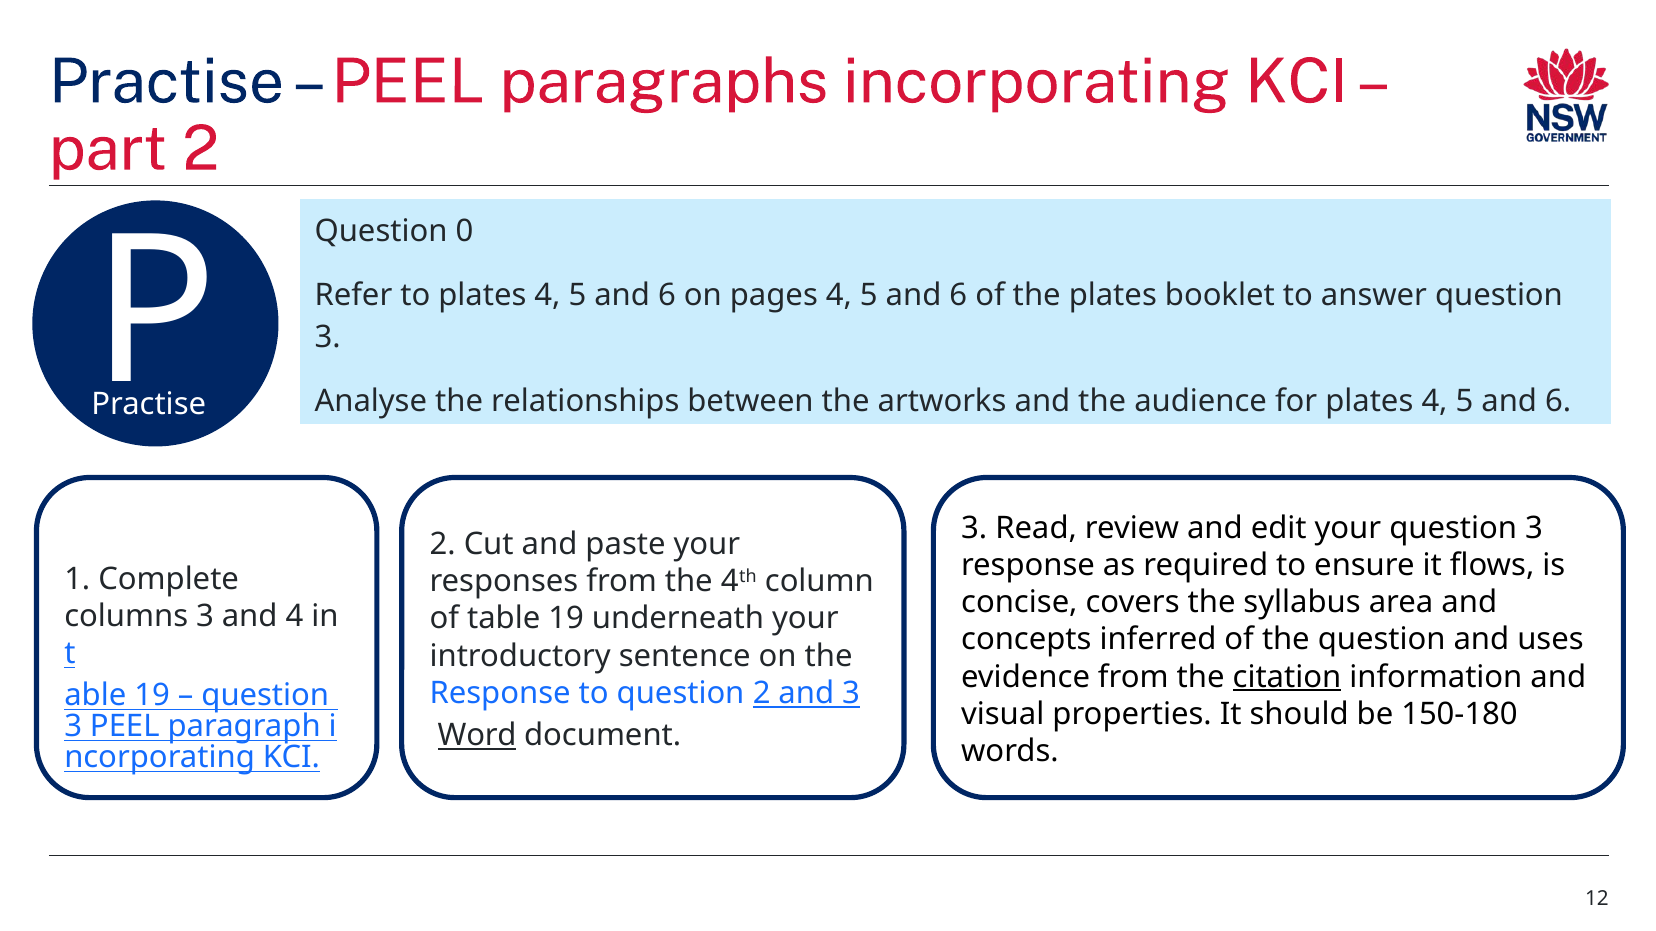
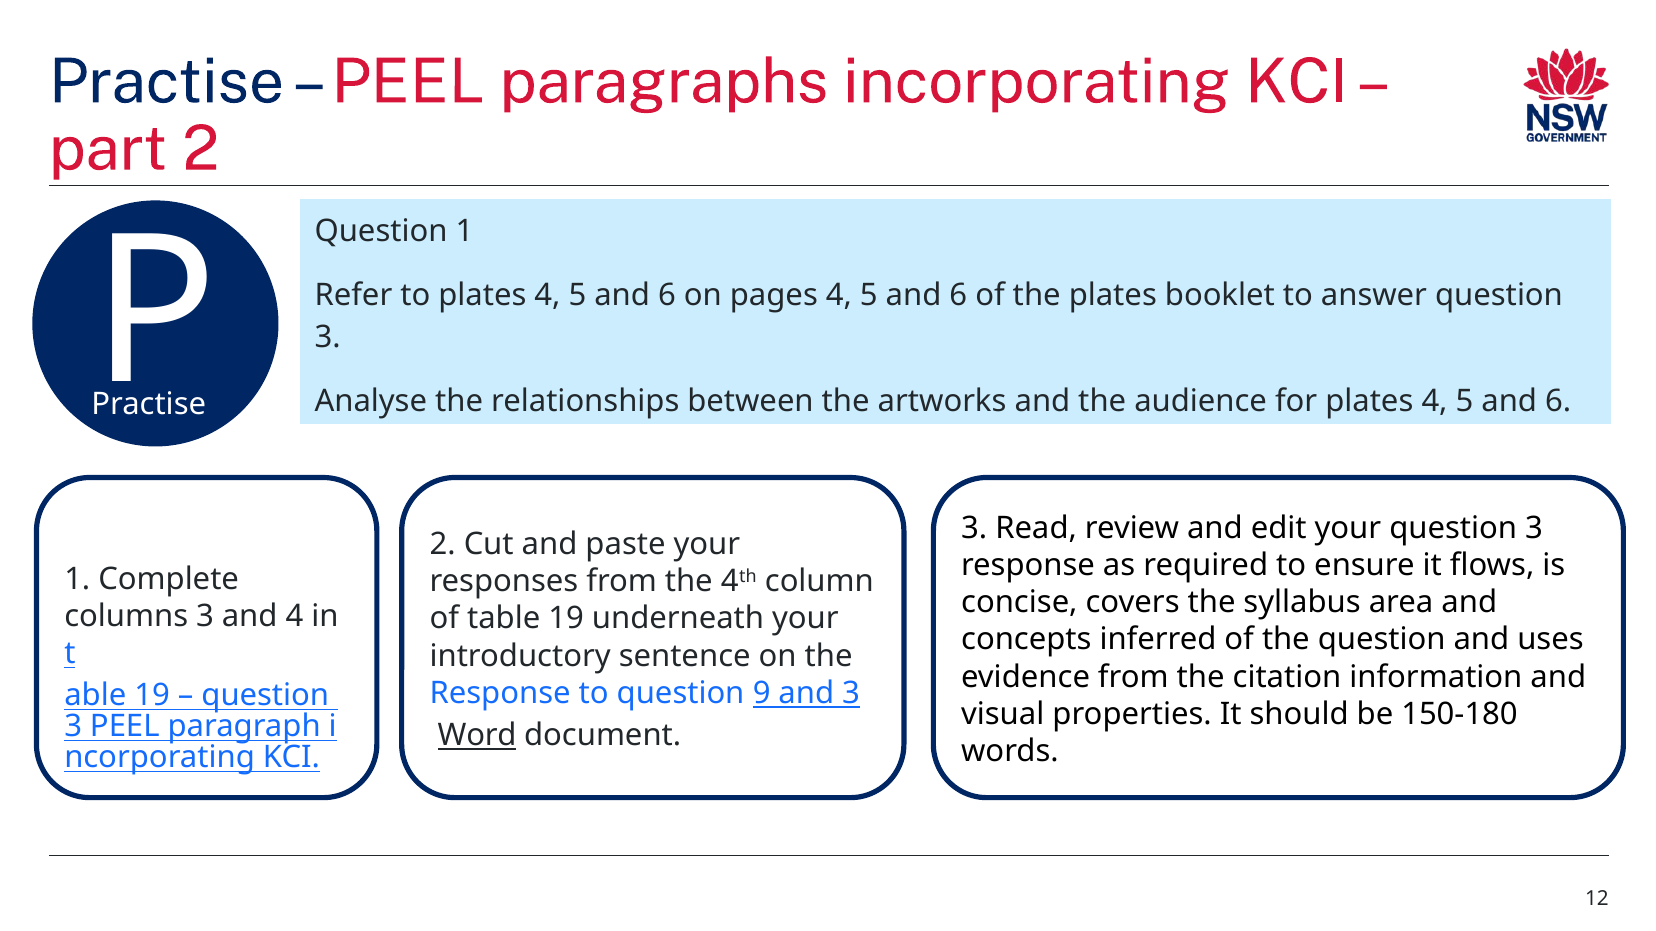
Question 0: 0 -> 1
citation underline: present -> none
question 2: 2 -> 9
